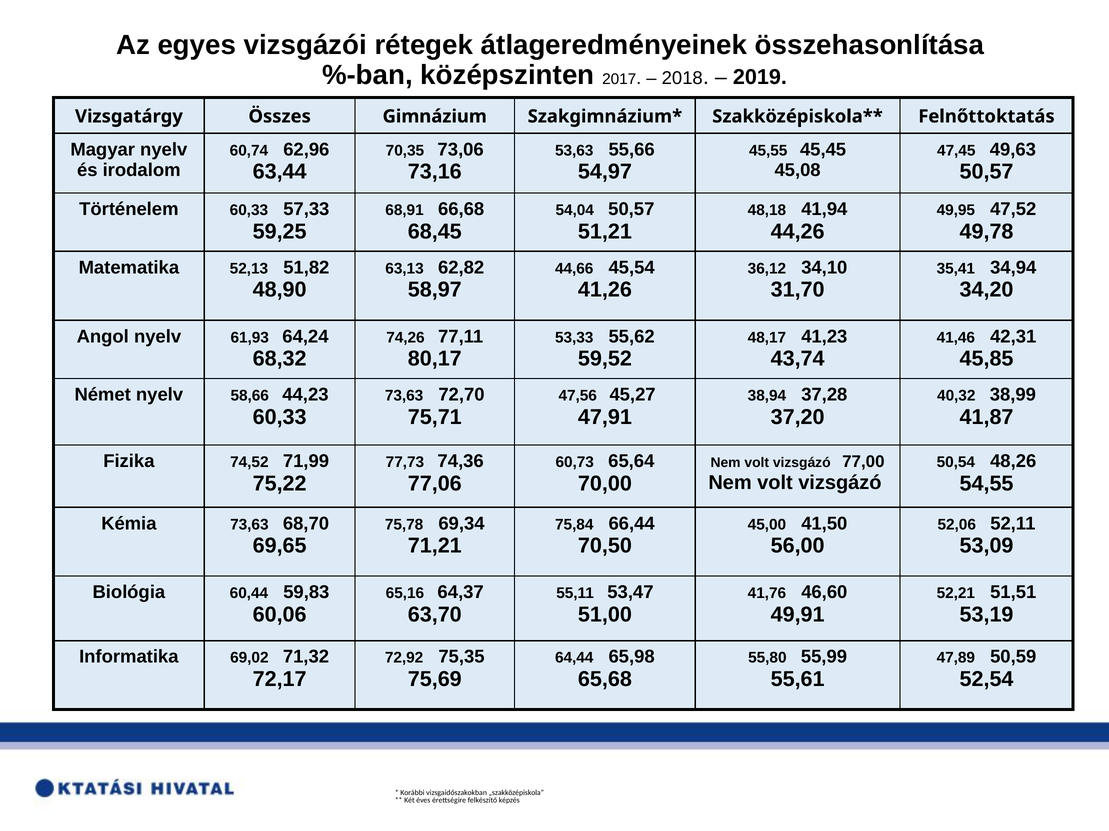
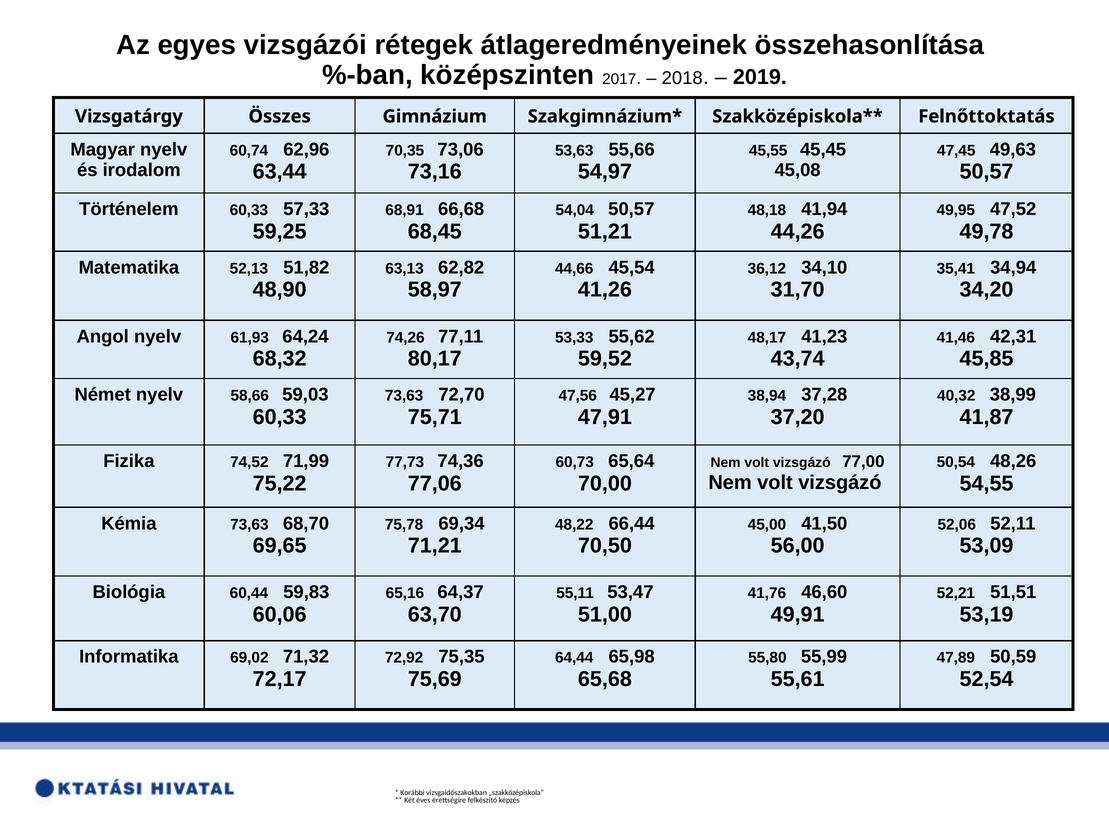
44,23: 44,23 -> 59,03
75,84: 75,84 -> 48,22
